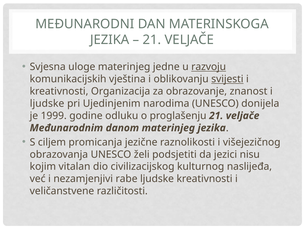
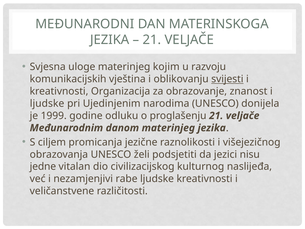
jedne: jedne -> kojim
razvoju underline: present -> none
kojim: kojim -> jedne
